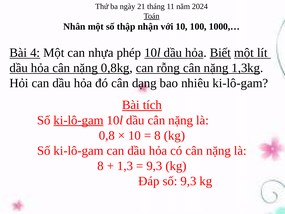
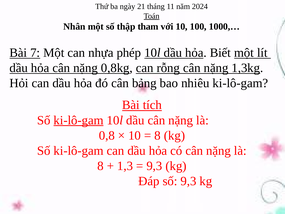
nhận: nhận -> tham
4: 4 -> 7
Biết underline: present -> none
dạng: dạng -> bảng
